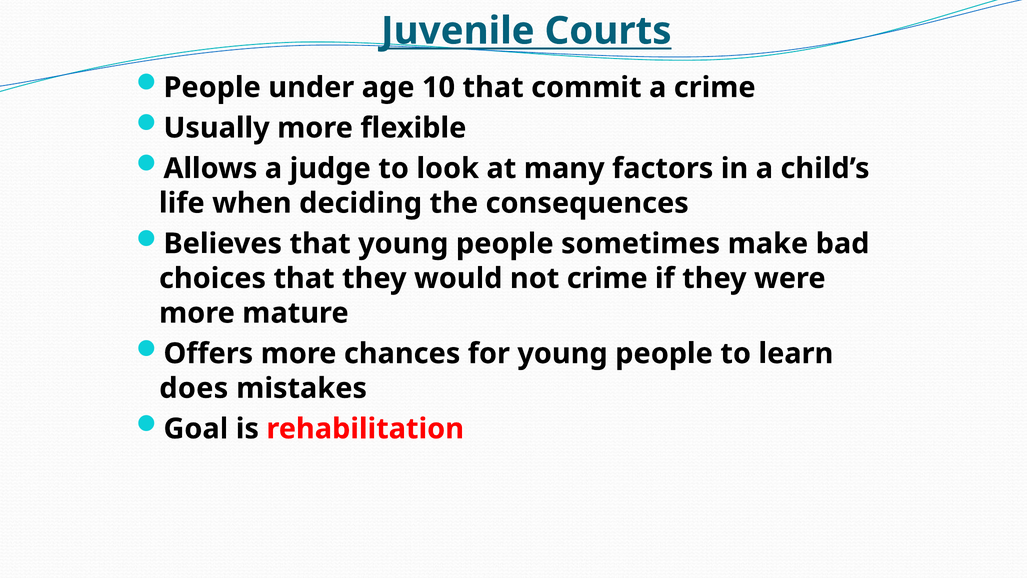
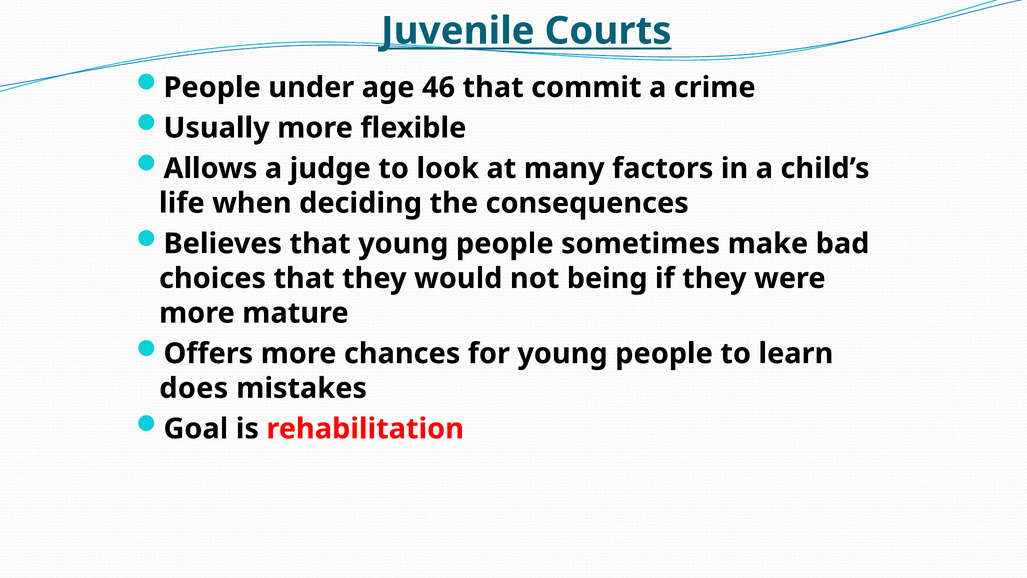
10: 10 -> 46
not crime: crime -> being
